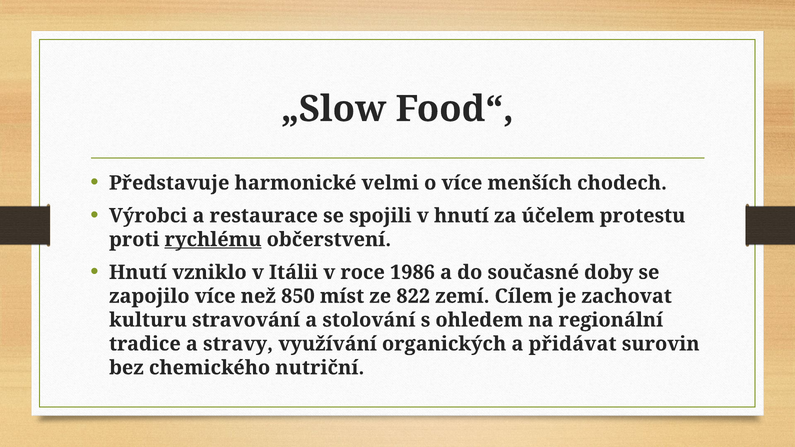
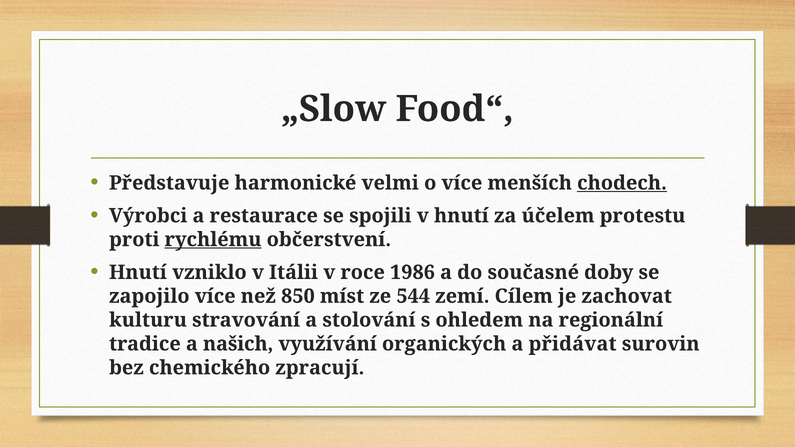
chodech underline: none -> present
822: 822 -> 544
stravy: stravy -> našich
nutriční: nutriční -> zpracují
